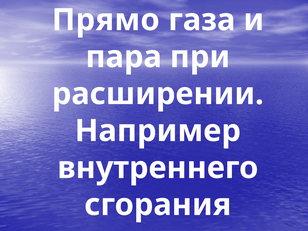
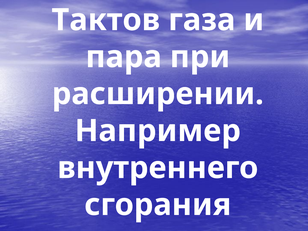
Прямо: Прямо -> Тактов
